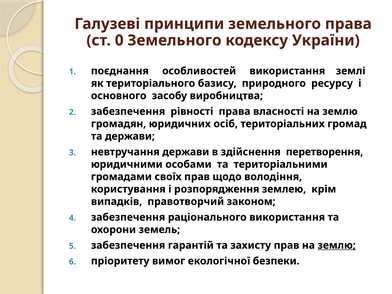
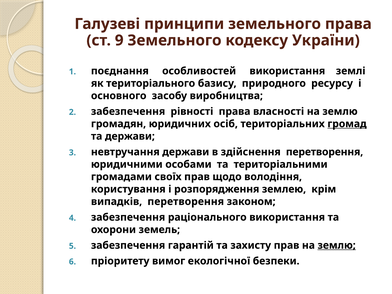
0: 0 -> 9
громад underline: none -> present
випадків правотворчий: правотворчий -> перетворення
